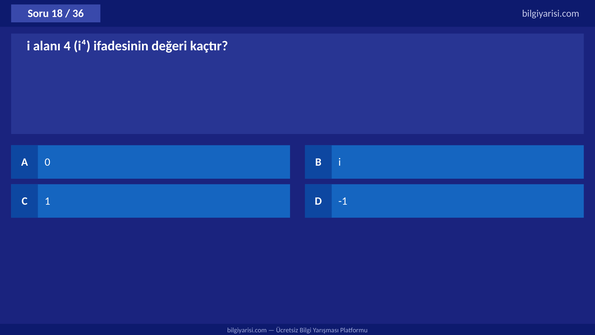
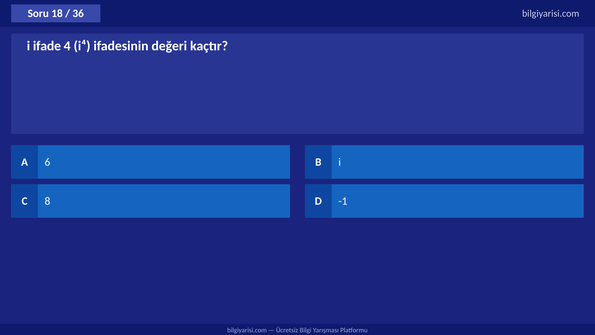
alanı: alanı -> ifade
0: 0 -> 6
1: 1 -> 8
